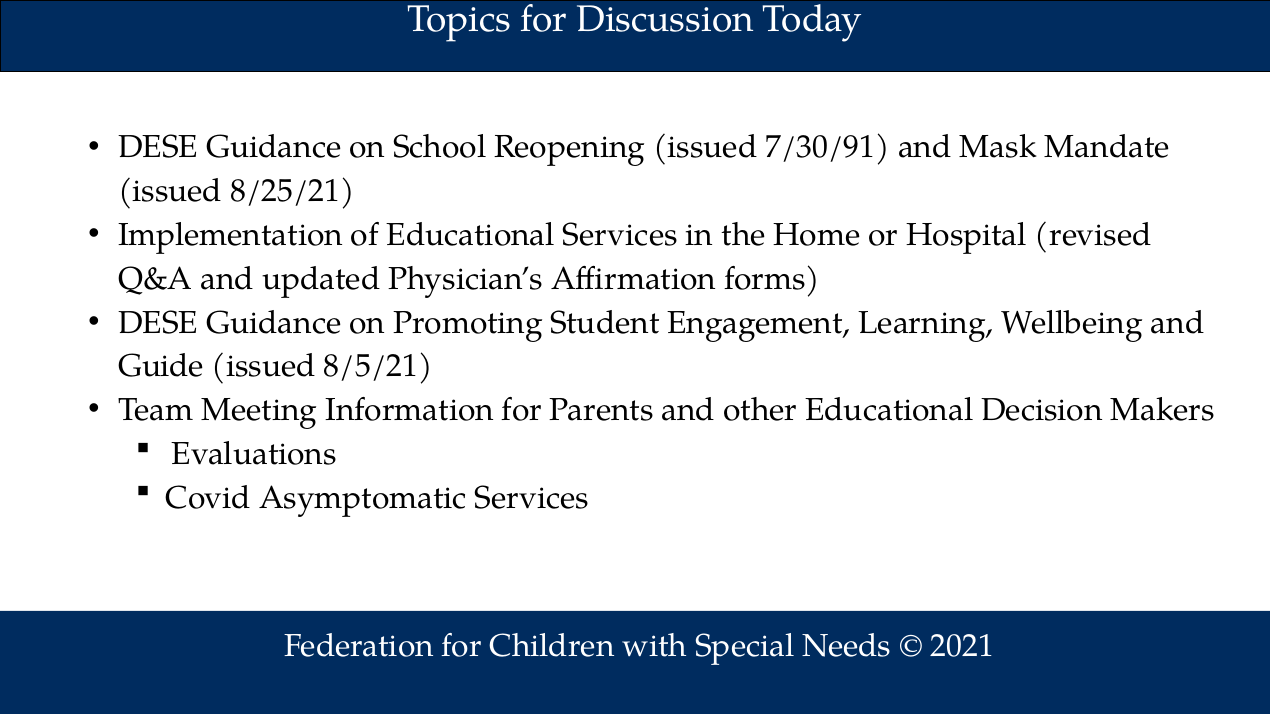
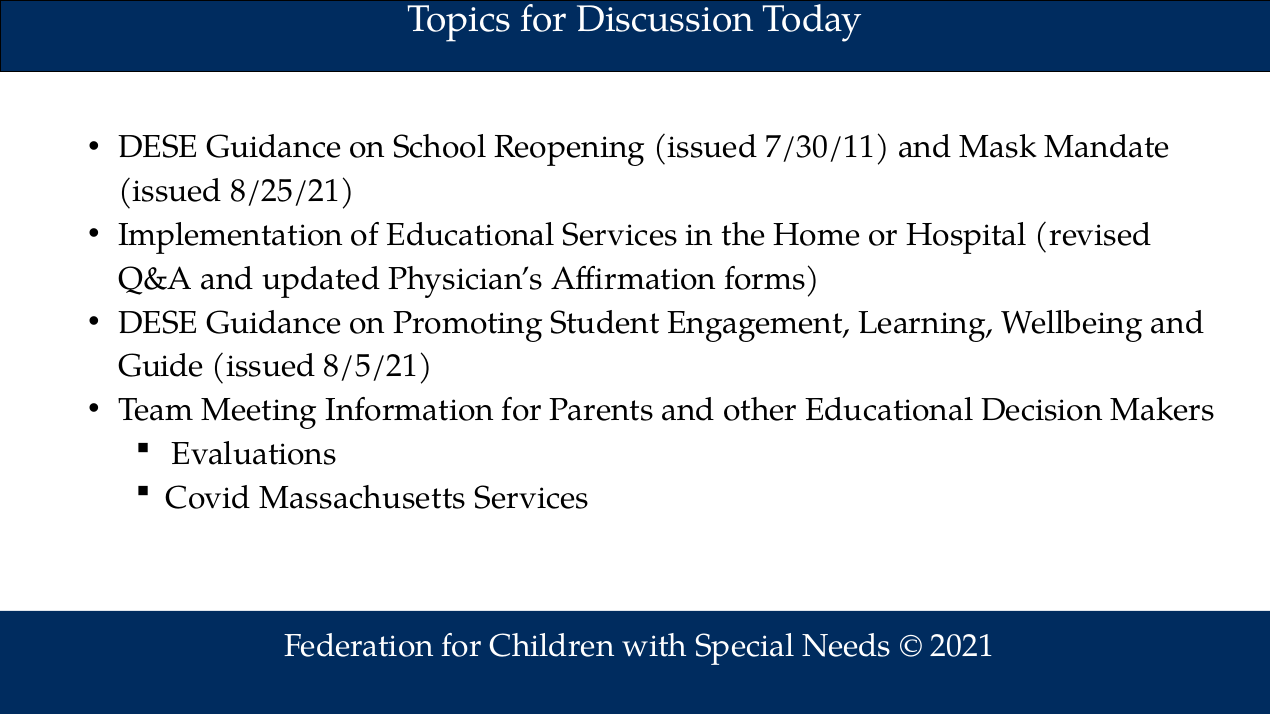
7/30/91: 7/30/91 -> 7/30/11
Asymptomatic: Asymptomatic -> Massachusetts
